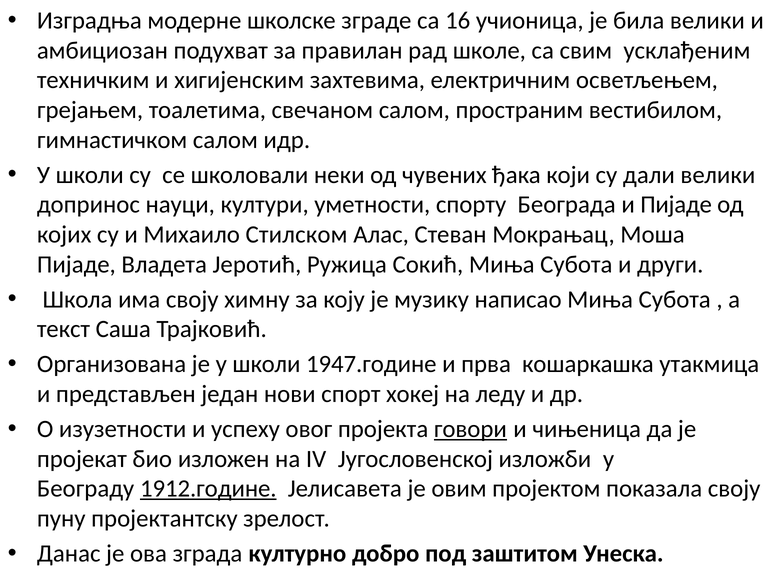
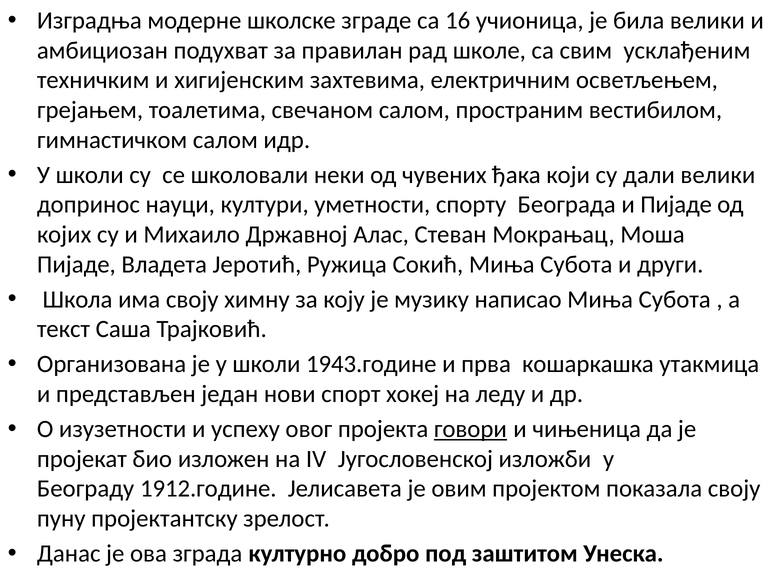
Стилском: Стилском -> Државној
1947.године: 1947.године -> 1943.године
1912.године underline: present -> none
